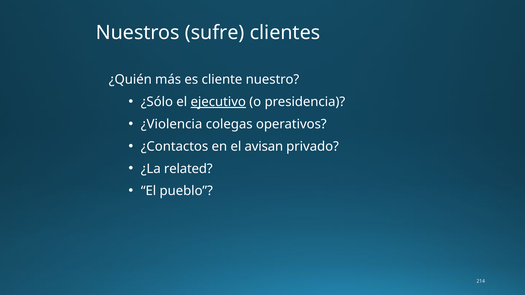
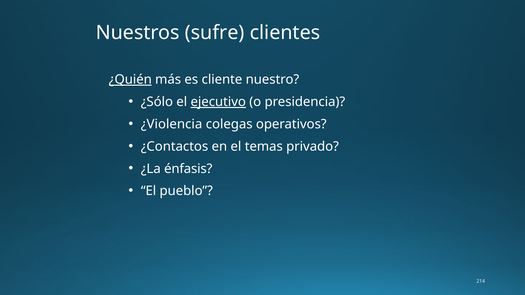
¿Quién underline: none -> present
avisan: avisan -> temas
related: related -> énfasis
